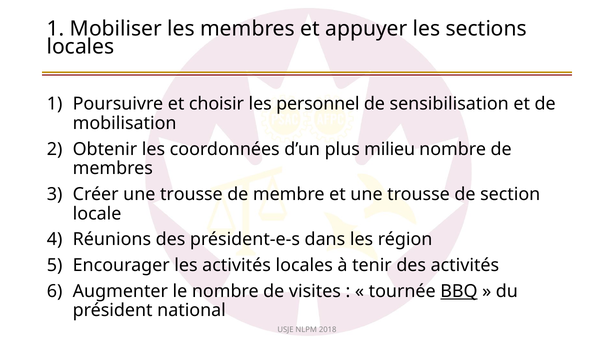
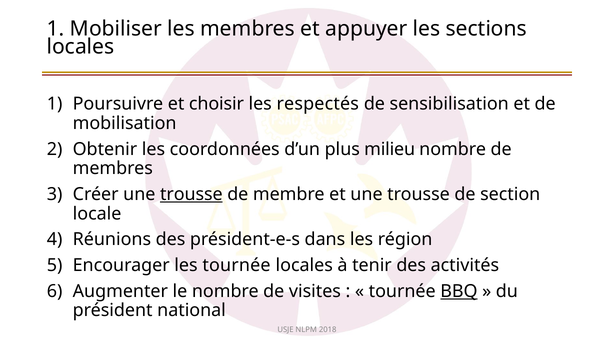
personnel: personnel -> respectés
trousse at (191, 194) underline: none -> present
les activités: activités -> tournée
